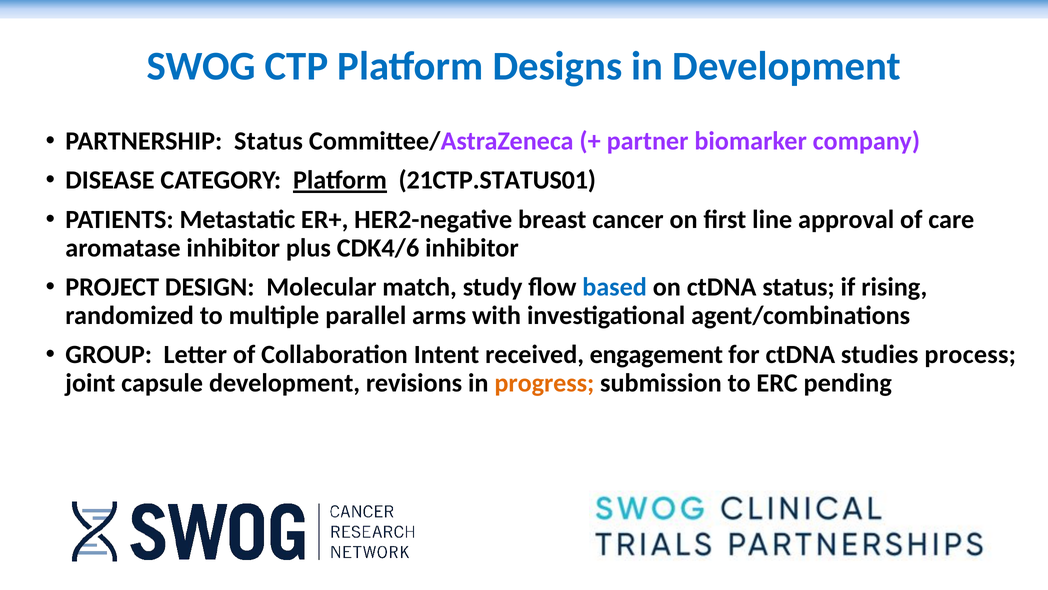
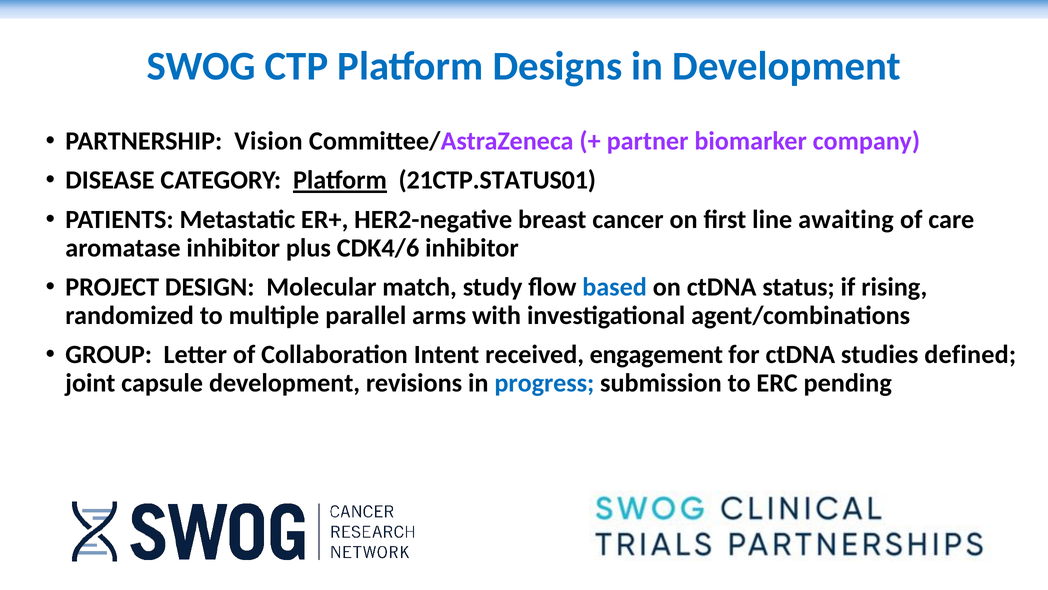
PARTNERSHIP Status: Status -> Vision
approval: approval -> awaiting
process: process -> defined
progress colour: orange -> blue
